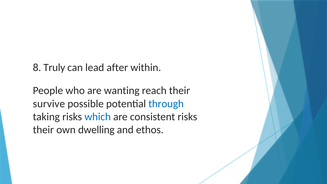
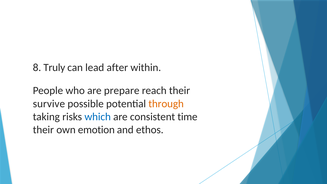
wanting: wanting -> prepare
through colour: blue -> orange
consistent risks: risks -> time
dwelling: dwelling -> emotion
